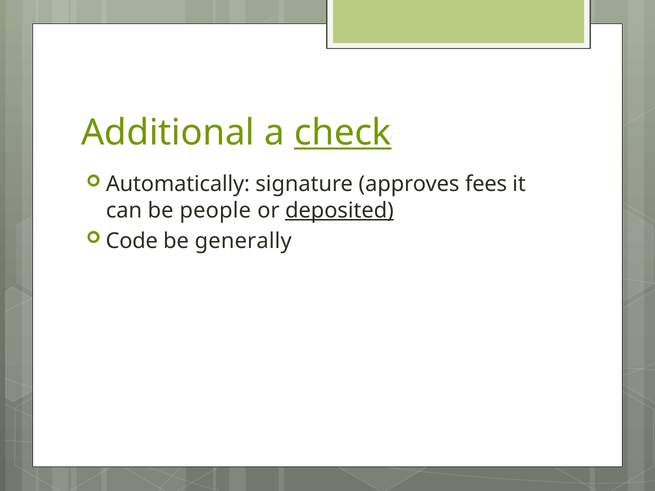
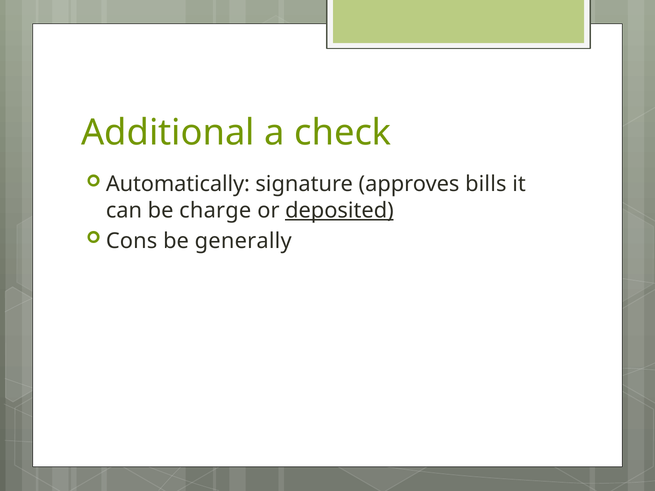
check underline: present -> none
fees: fees -> bills
people: people -> charge
Code: Code -> Cons
